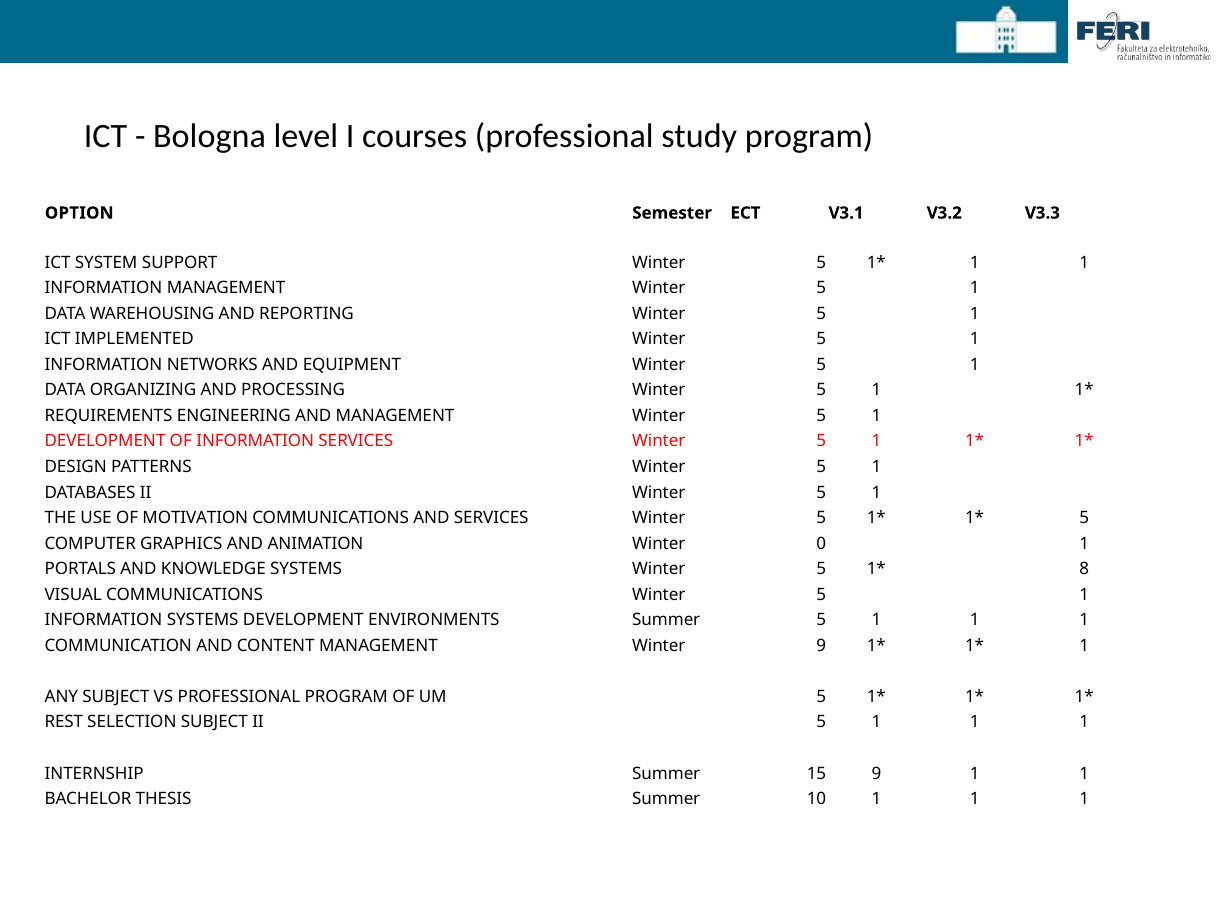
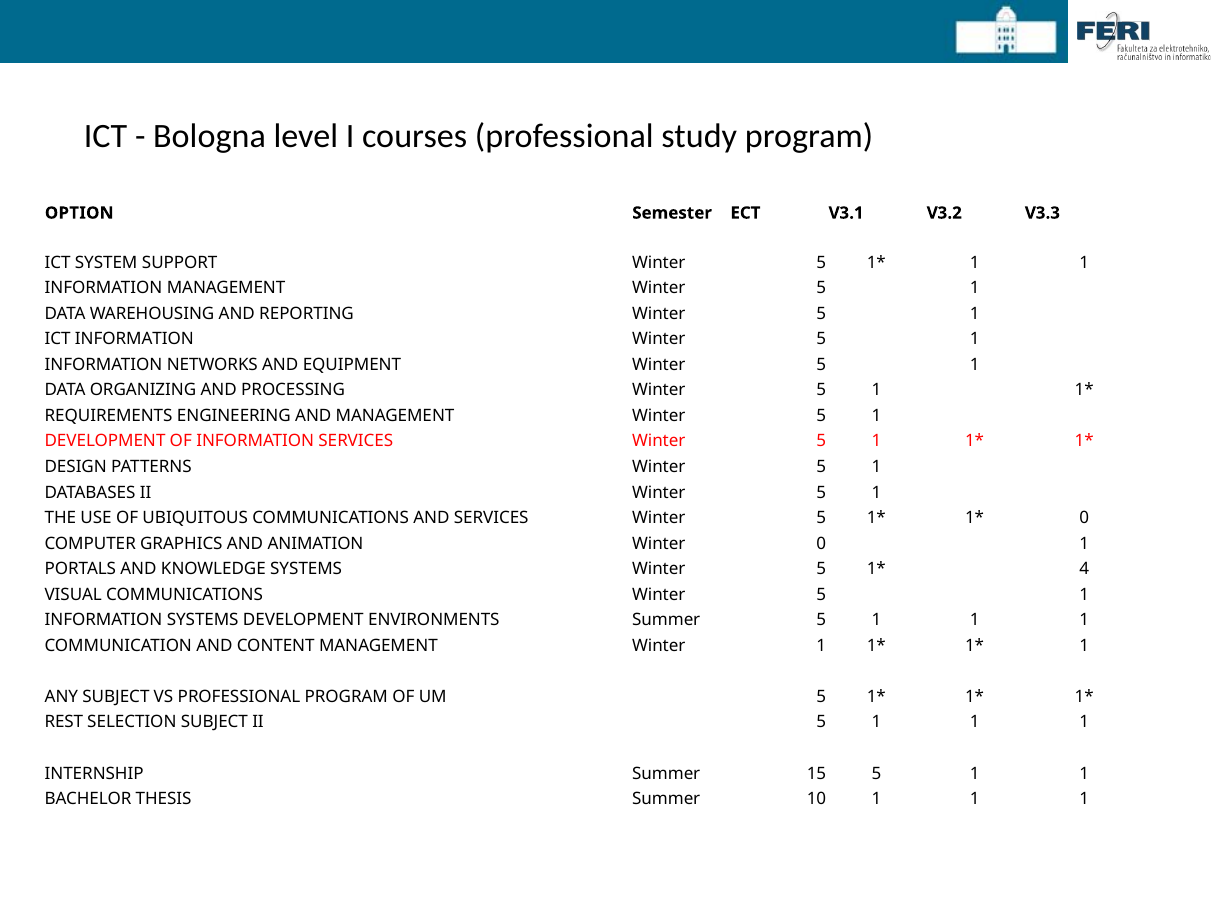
ICT IMPLEMENTED: IMPLEMENTED -> INFORMATION
MOTIVATION: MOTIVATION -> UBIQUITOUS
5 at (1084, 518): 5 -> 0
8: 8 -> 4
Winter 9: 9 -> 1
15 9: 9 -> 5
